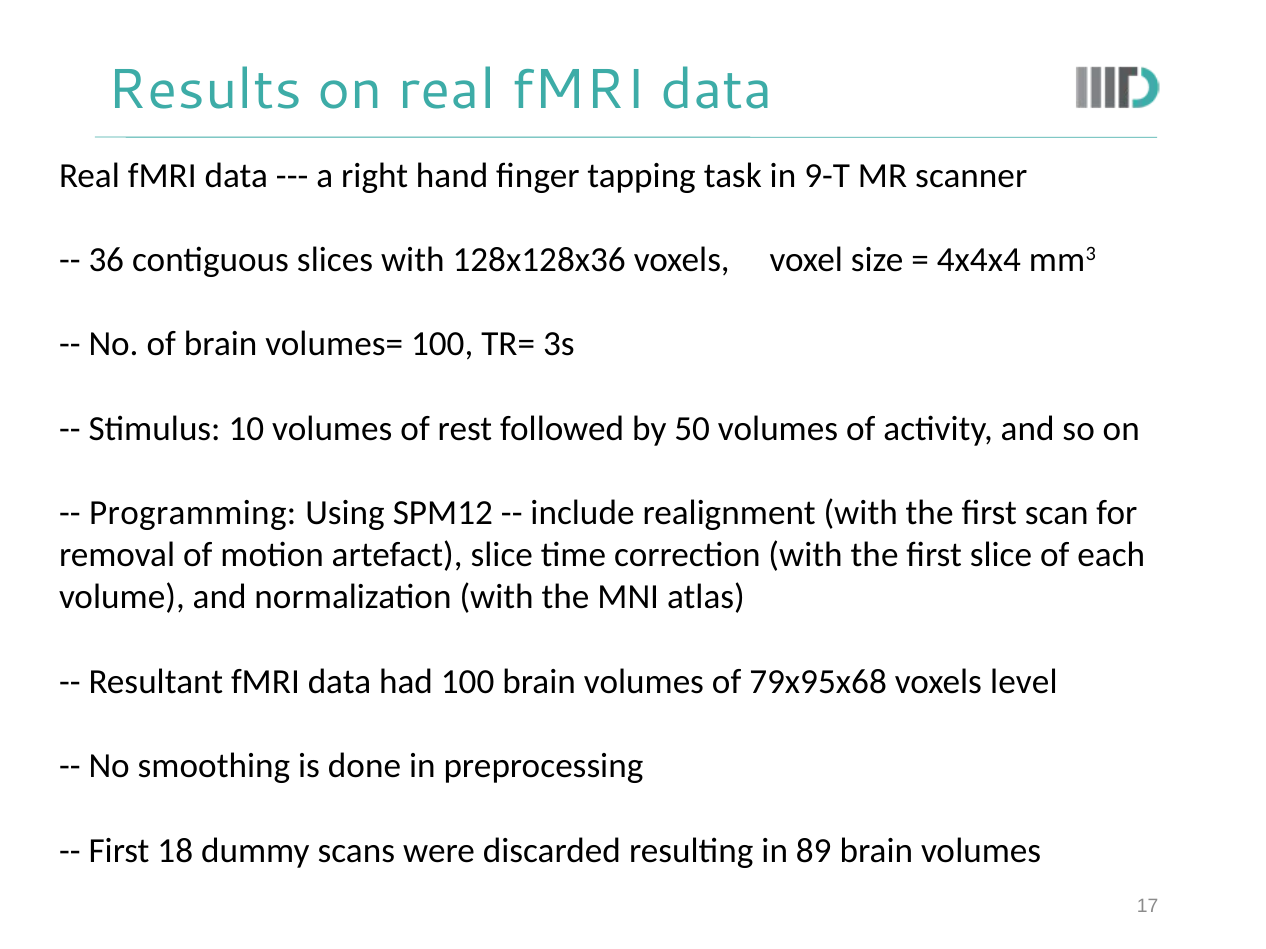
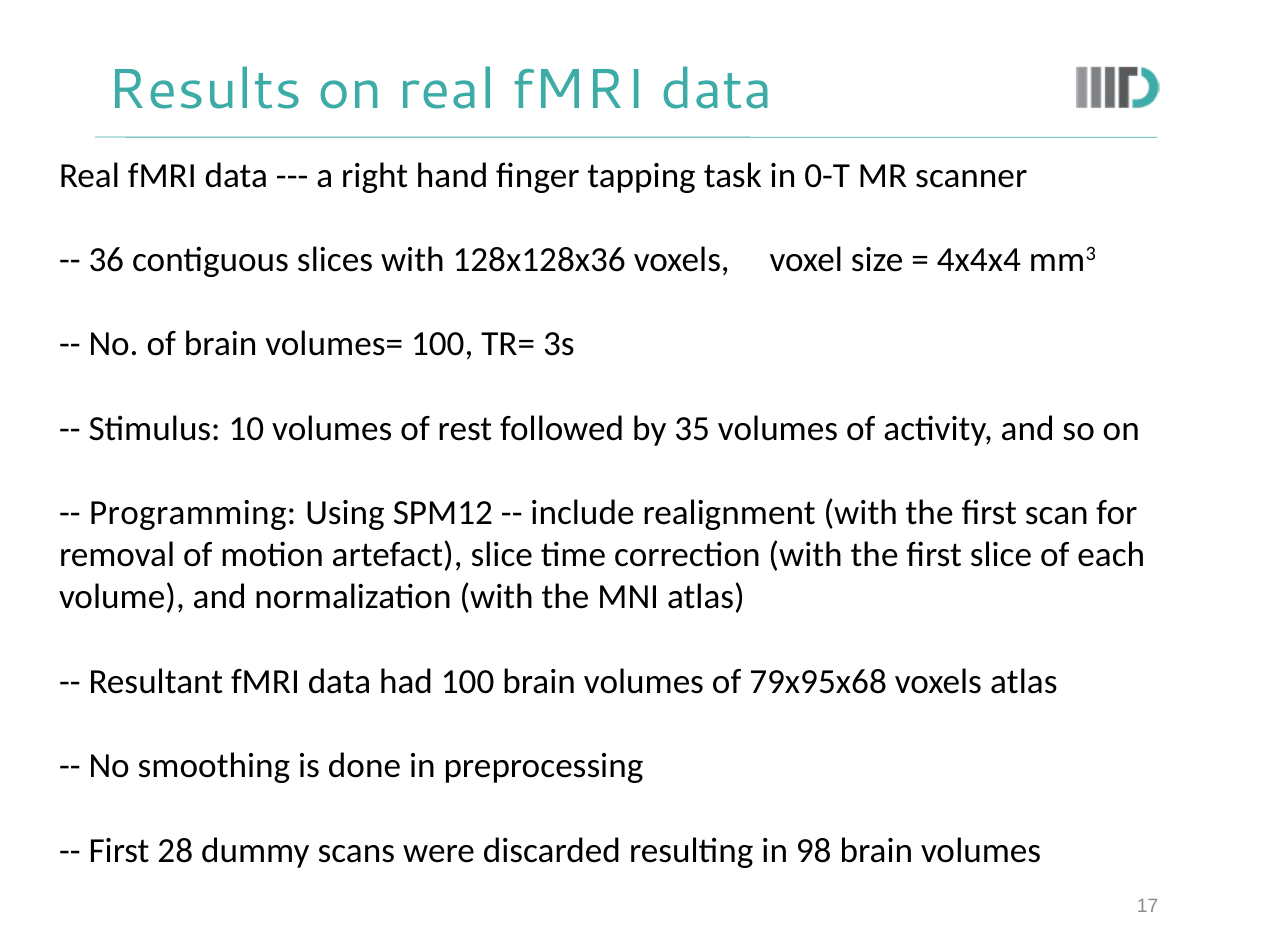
9-T: 9-T -> 0-T
50: 50 -> 35
voxels level: level -> atlas
18: 18 -> 28
89: 89 -> 98
